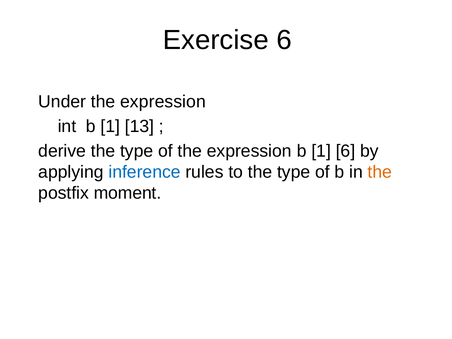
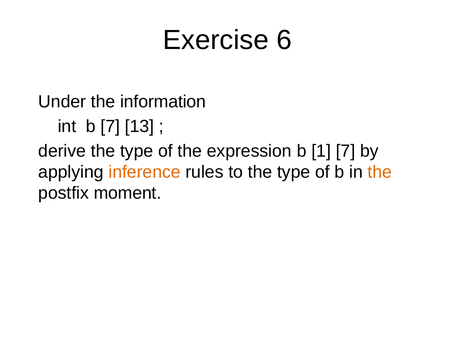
Under the expression: expression -> information
int b 1: 1 -> 7
1 6: 6 -> 7
inference colour: blue -> orange
